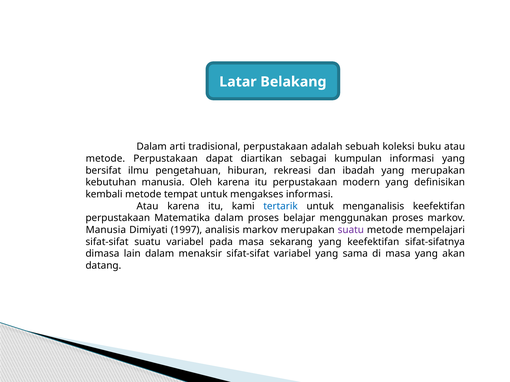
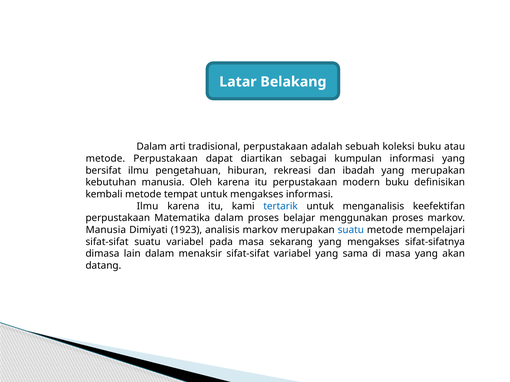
modern yang: yang -> buku
Atau at (148, 206): Atau -> Ilmu
1997: 1997 -> 1923
suatu at (351, 230) colour: purple -> blue
yang keefektifan: keefektifan -> mengakses
